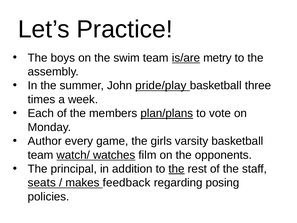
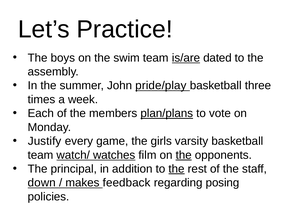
metry: metry -> dated
Author: Author -> Justify
the at (184, 155) underline: none -> present
seats: seats -> down
